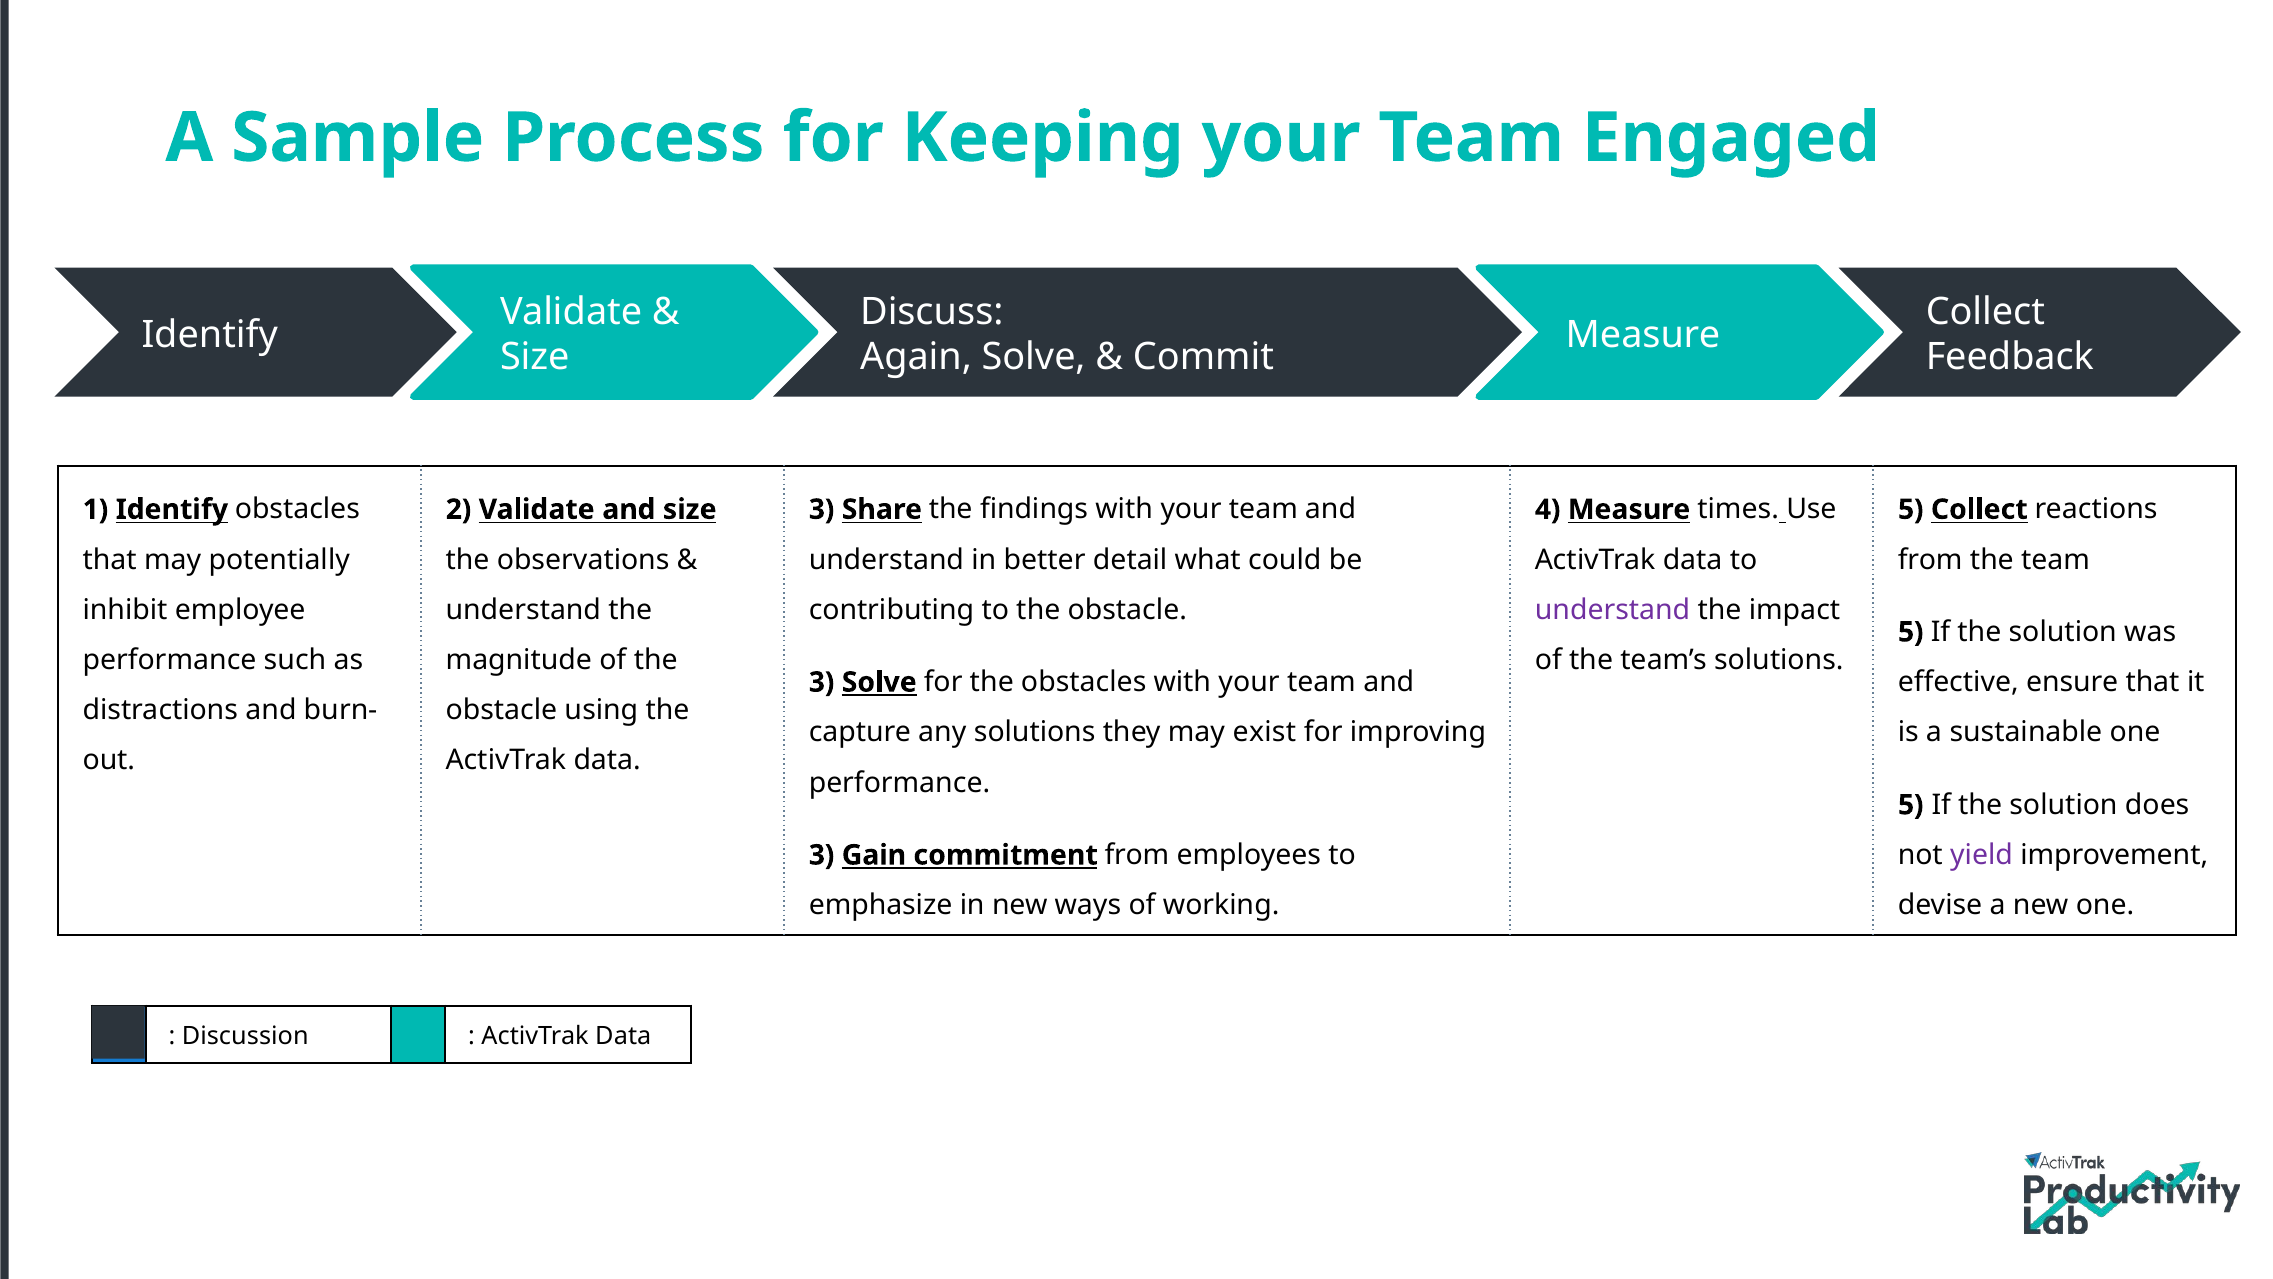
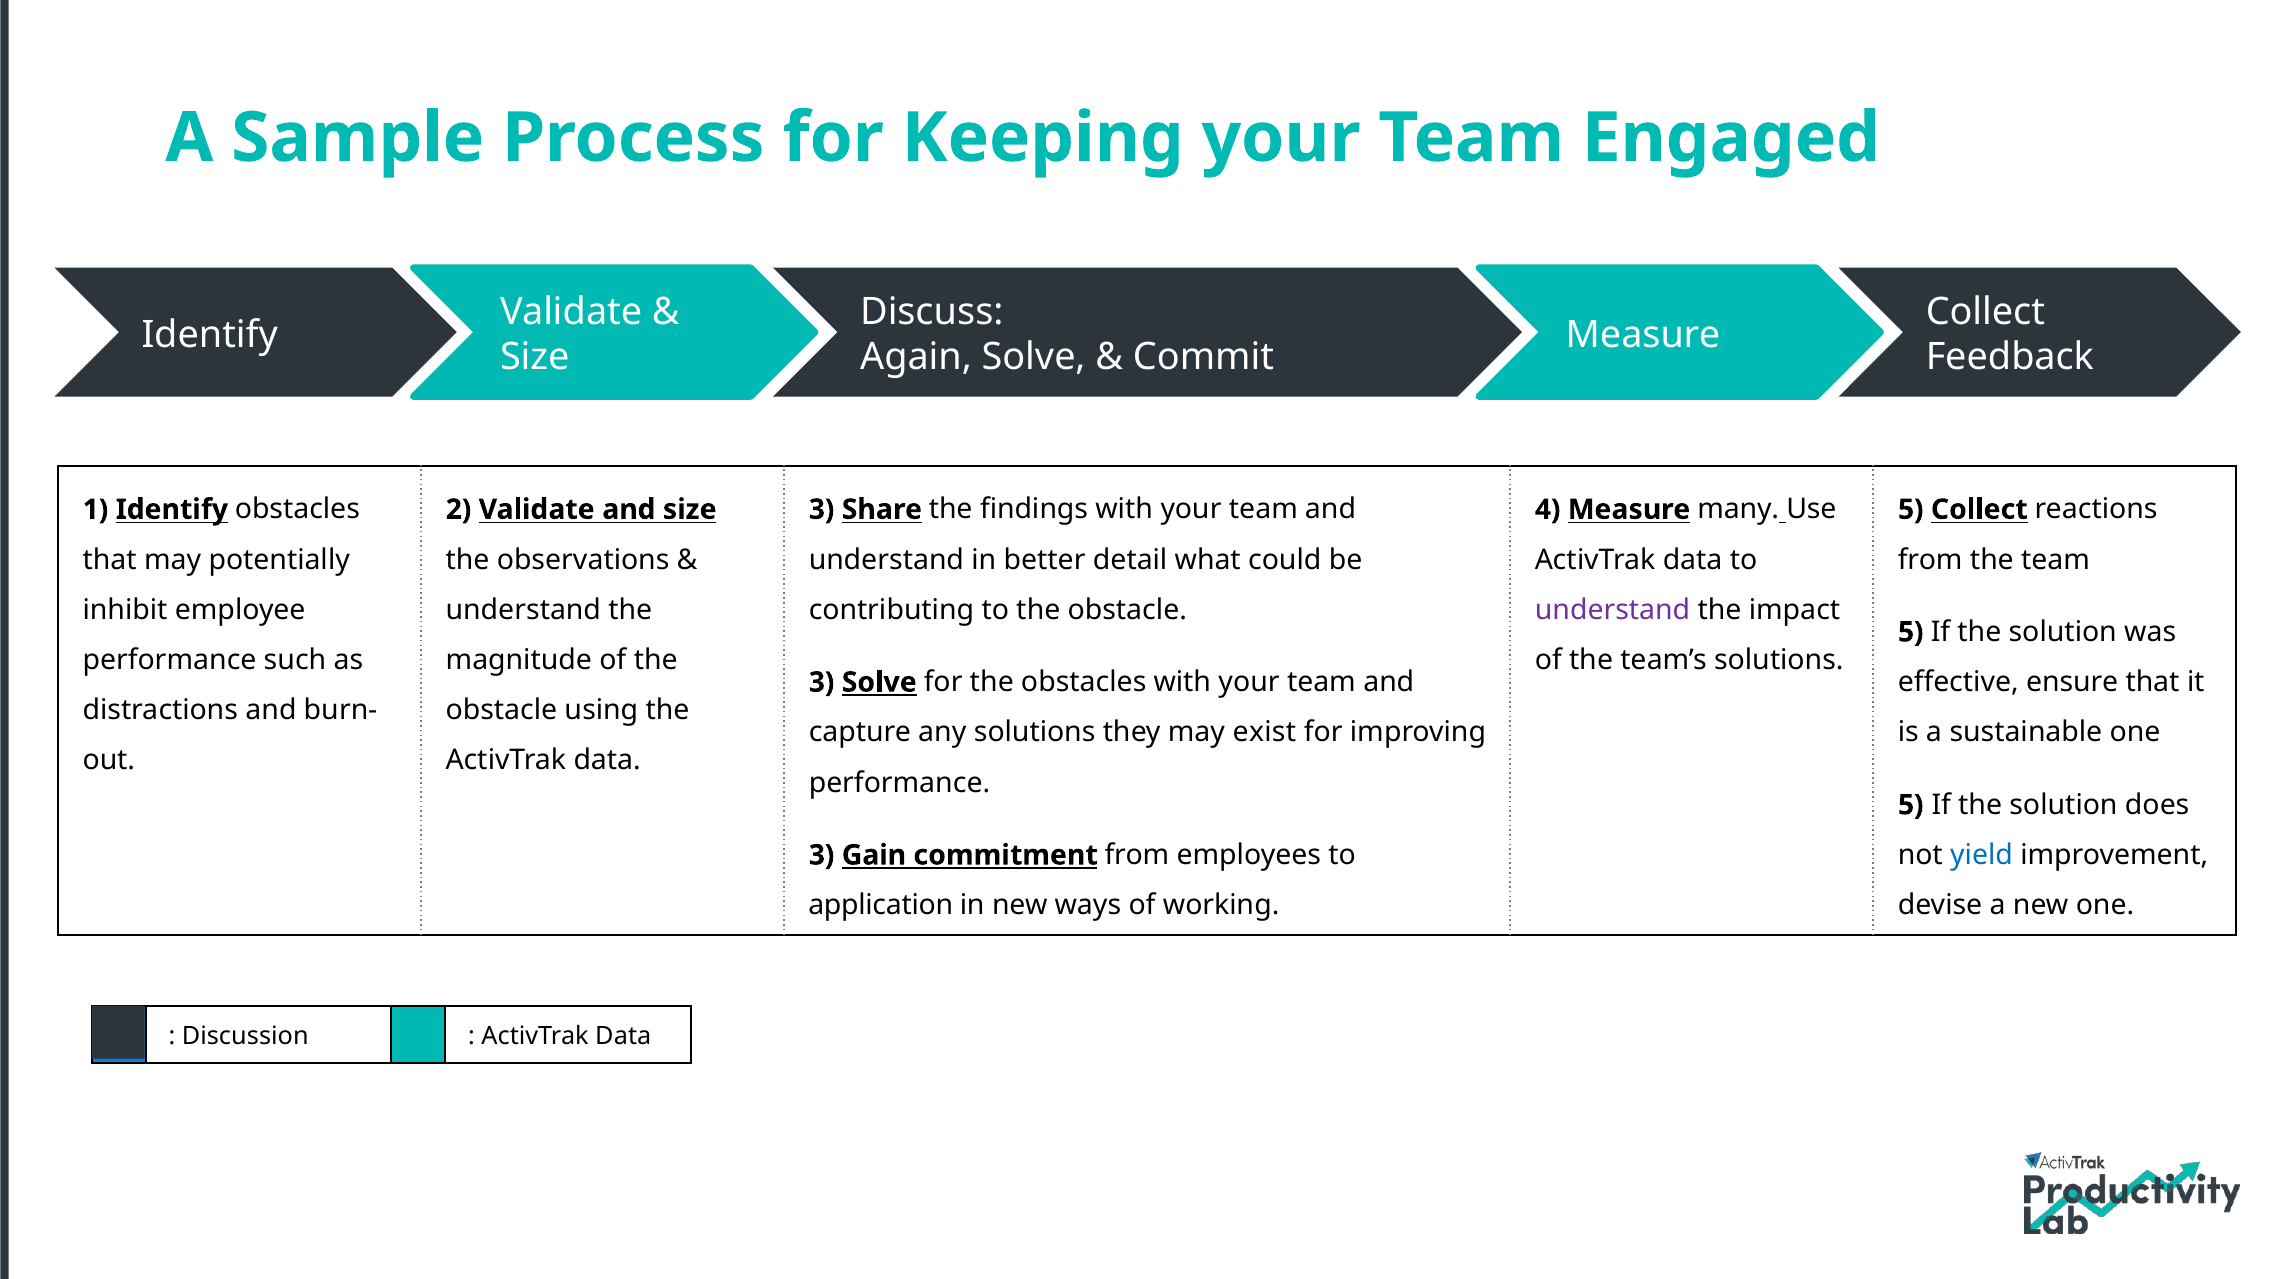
times: times -> many
yield colour: purple -> blue
emphasize: emphasize -> application
